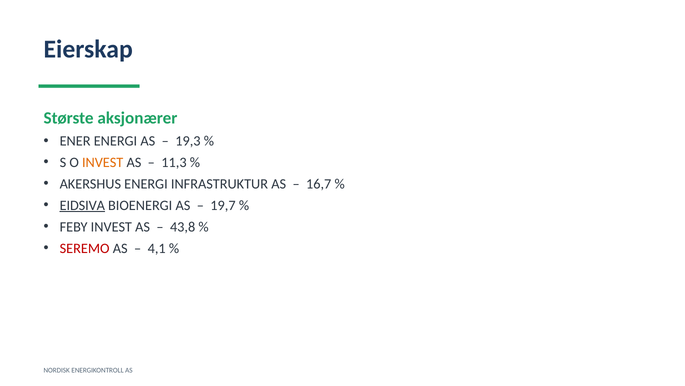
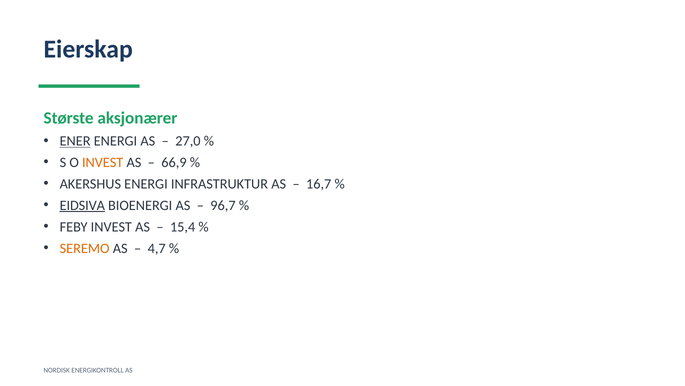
ENER underline: none -> present
19,3: 19,3 -> 27,0
11,3: 11,3 -> 66,9
19,7: 19,7 -> 96,7
43,8: 43,8 -> 15,4
SEREMO colour: red -> orange
4,1: 4,1 -> 4,7
